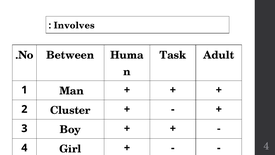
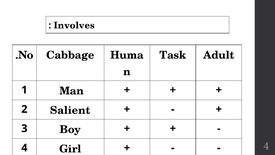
Between: Between -> Cabbage
Cluster: Cluster -> Salient
